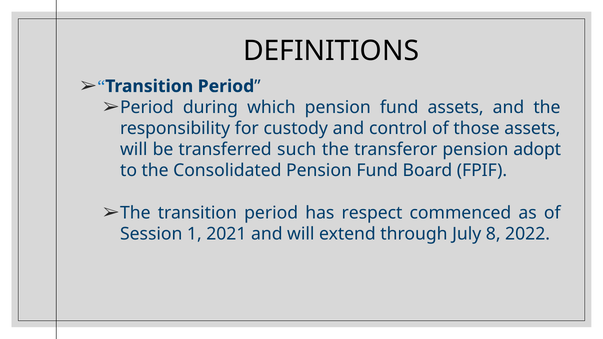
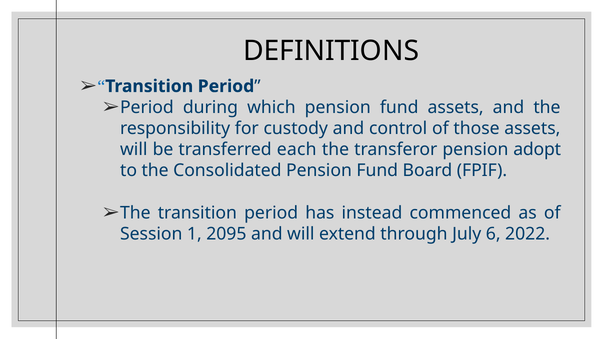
such: such -> each
respect: respect -> instead
2021: 2021 -> 2095
8: 8 -> 6
